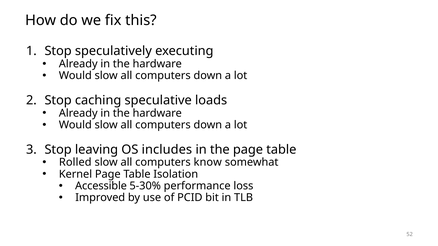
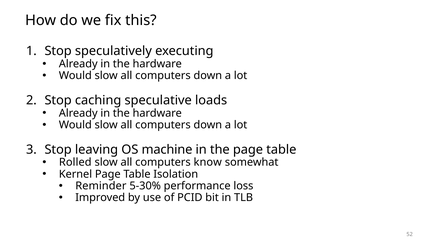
includes: includes -> machine
Accessible: Accessible -> Reminder
